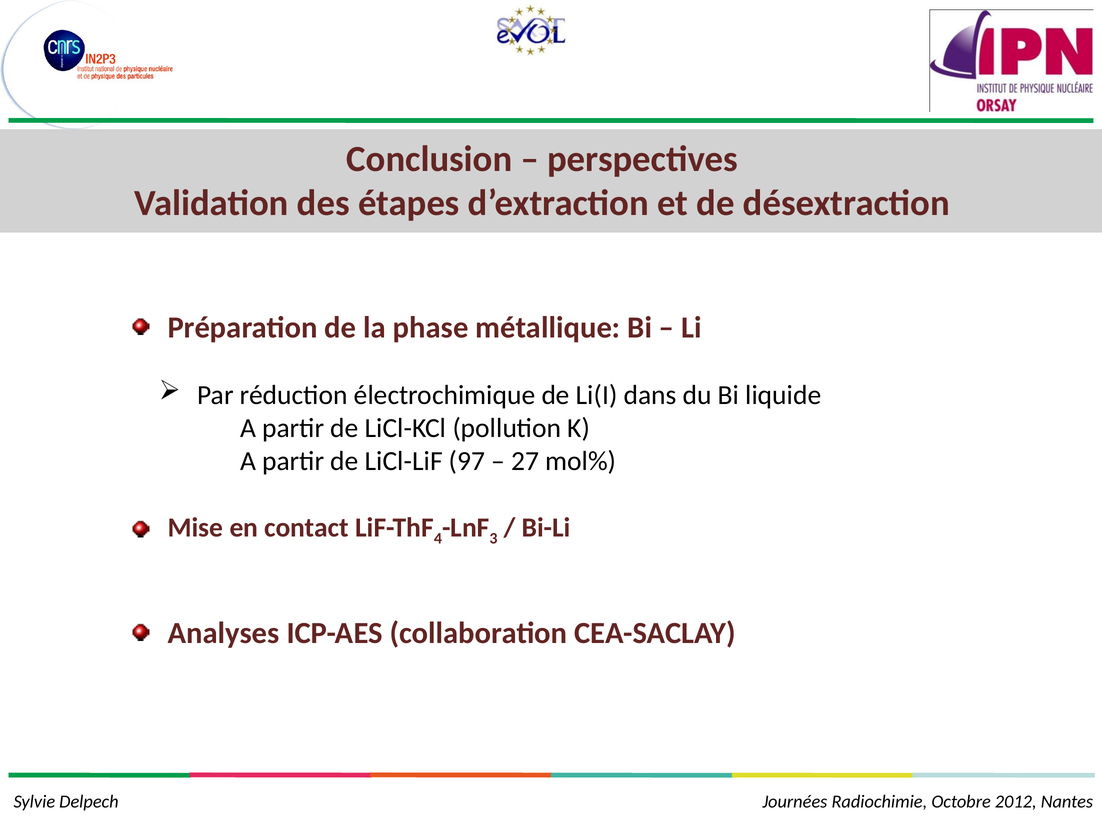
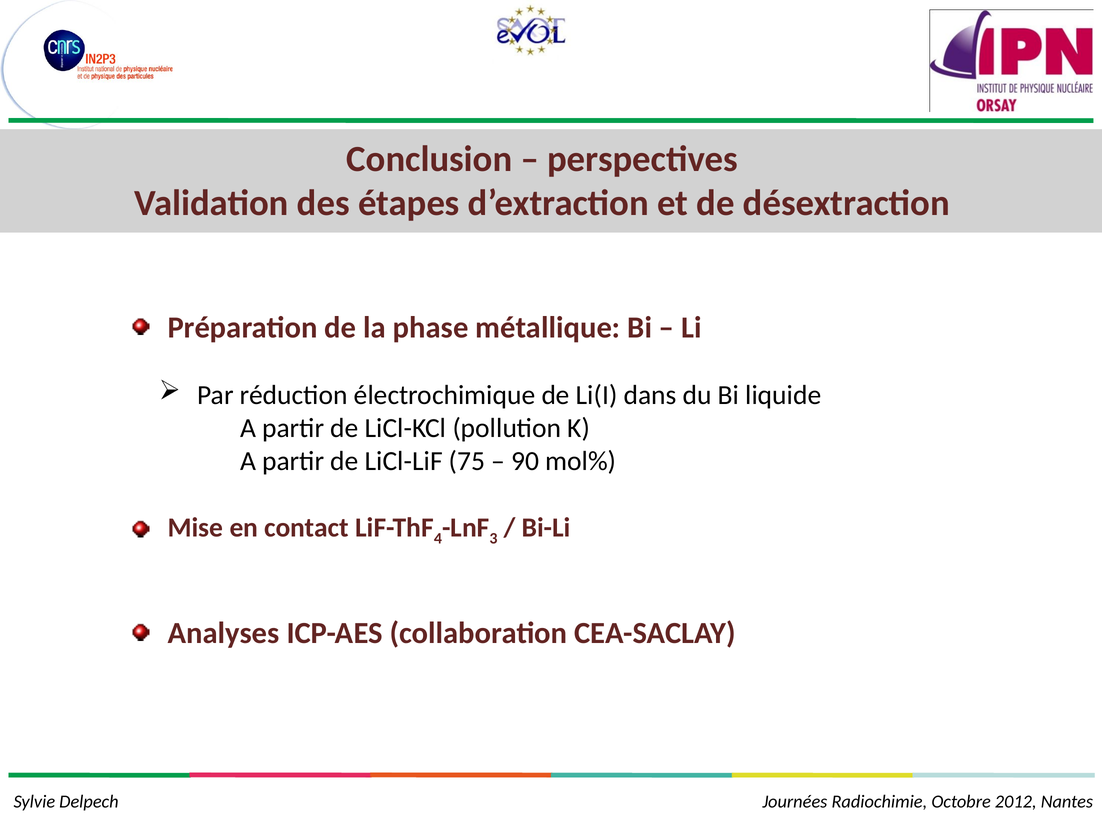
97: 97 -> 75
27: 27 -> 90
